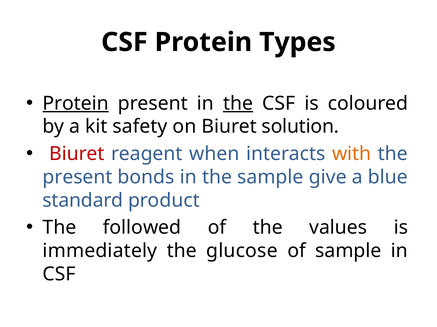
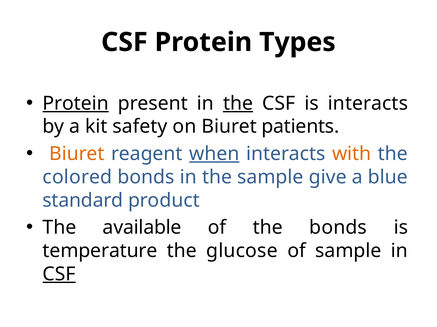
is coloured: coloured -> interacts
solution: solution -> patients
Biuret at (77, 154) colour: red -> orange
when underline: none -> present
present at (78, 177): present -> colored
followed: followed -> available
the values: values -> bonds
immediately: immediately -> temperature
CSF at (59, 275) underline: none -> present
